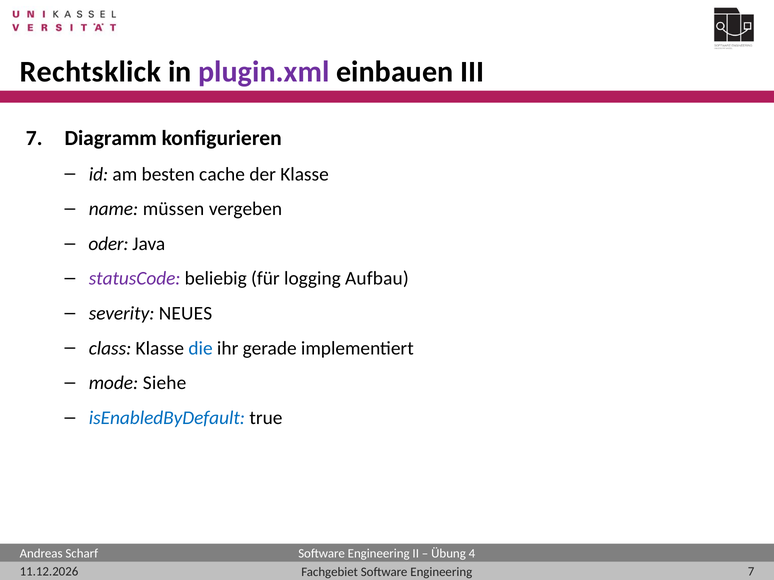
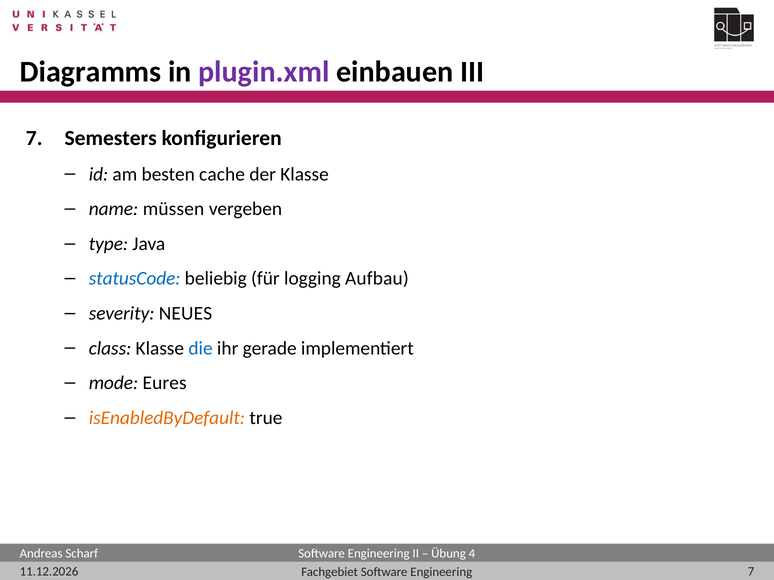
Rechtsklick: Rechtsklick -> Diagramms
Diagramm: Diagramm -> Semesters
oder: oder -> type
statusCode colour: purple -> blue
Siehe: Siehe -> Eures
isEnabledByDefault colour: blue -> orange
